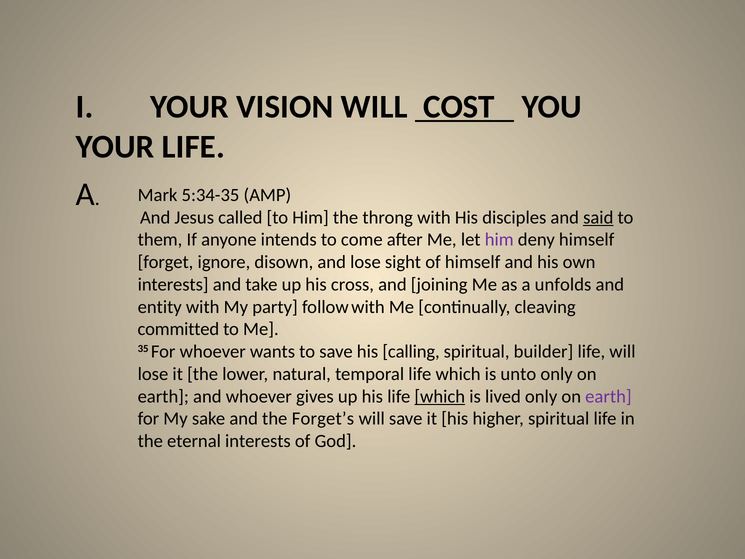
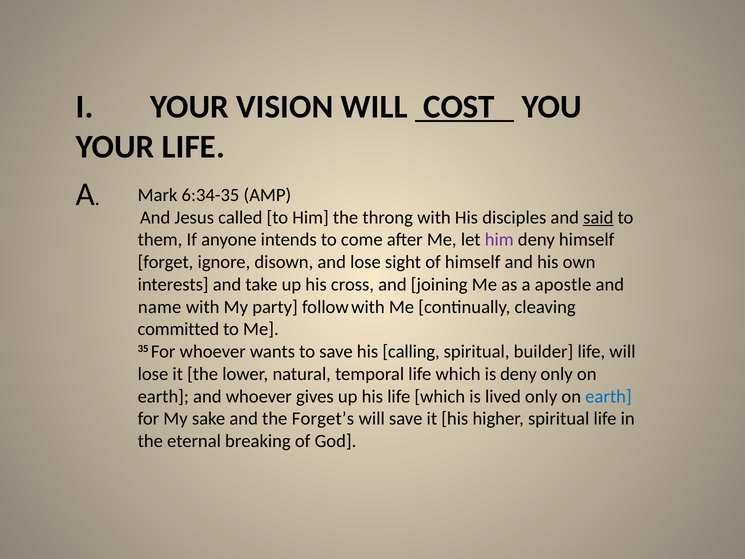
5:34-35: 5:34-35 -> 6:34-35
unfolds: unfolds -> apostle
entity: entity -> name
is unto: unto -> deny
which at (440, 396) underline: present -> none
earth at (608, 396) colour: purple -> blue
eternal interests: interests -> breaking
